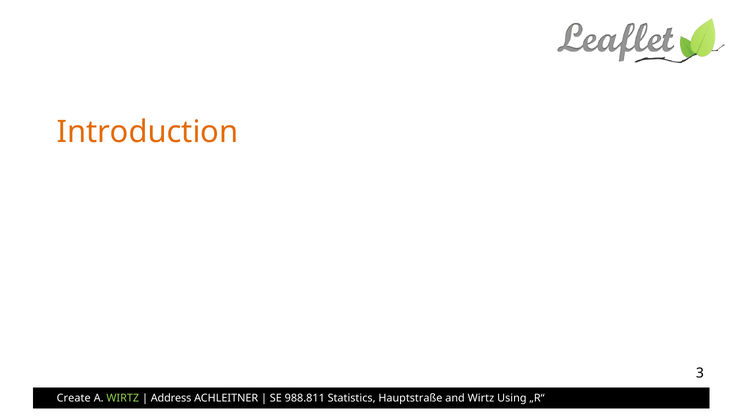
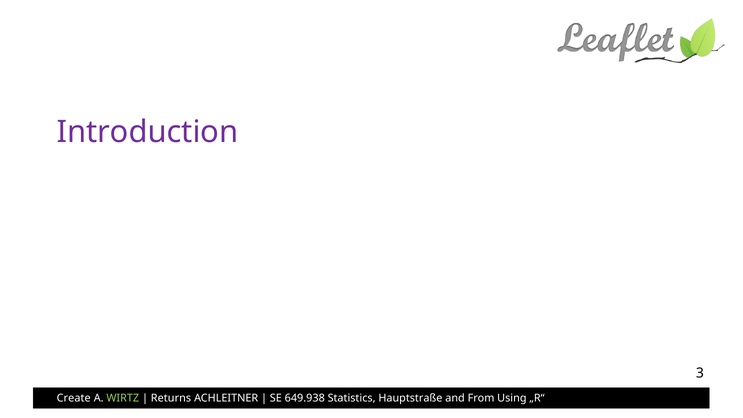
Introduction colour: orange -> purple
Address: Address -> Returns
988.811: 988.811 -> 649.938
and Wirtz: Wirtz -> From
